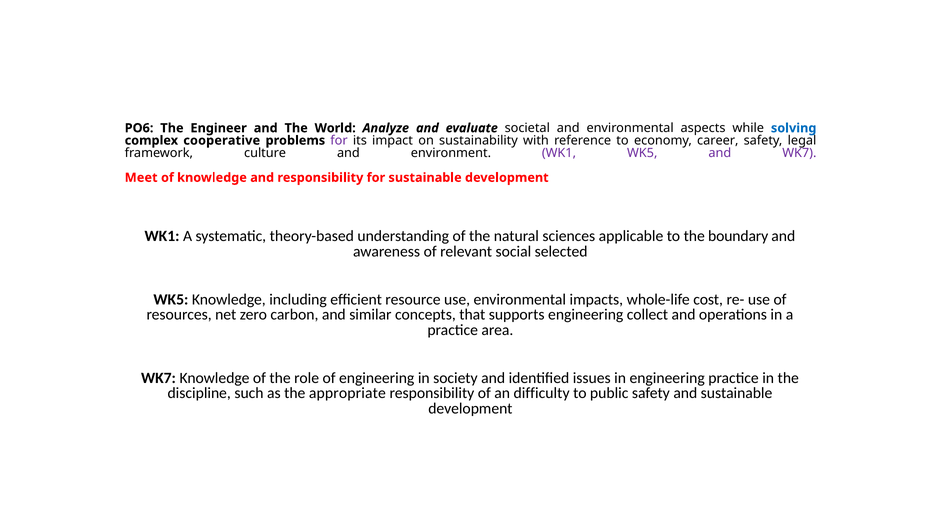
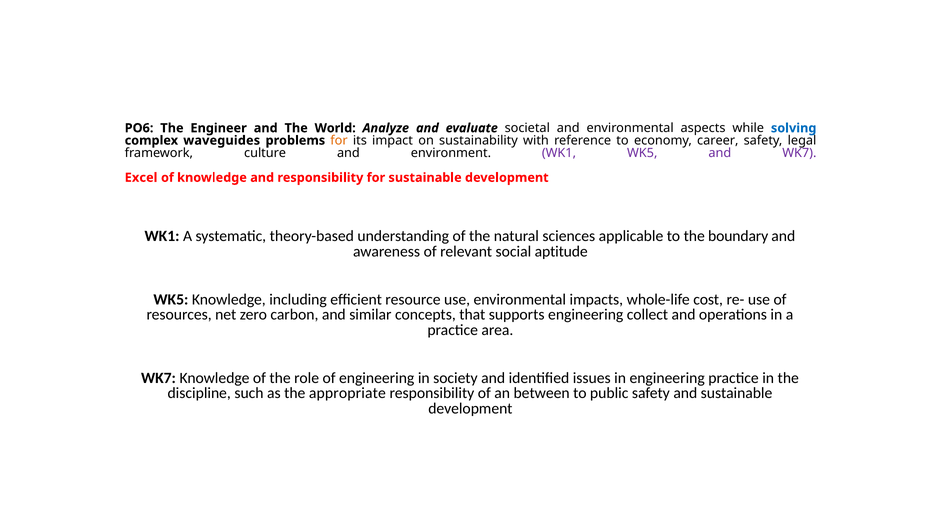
cooperative: cooperative -> waveguides
for at (339, 141) colour: purple -> orange
Meet: Meet -> Excel
selected: selected -> aptitude
difficulty: difficulty -> between
